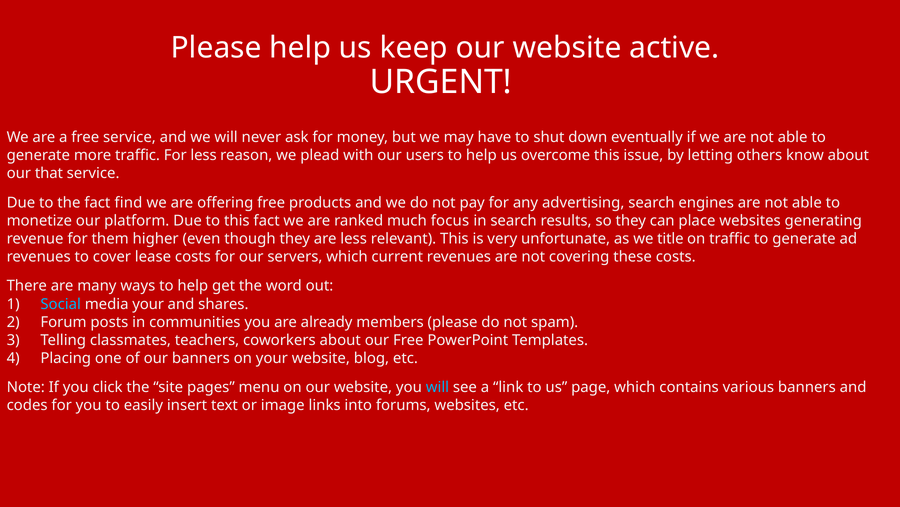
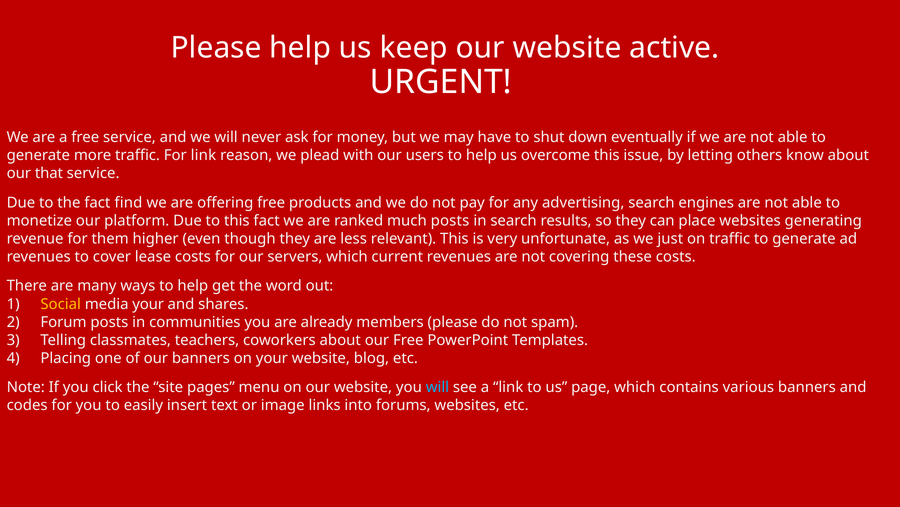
For less: less -> link
much focus: focus -> posts
title: title -> just
Social colour: light blue -> yellow
